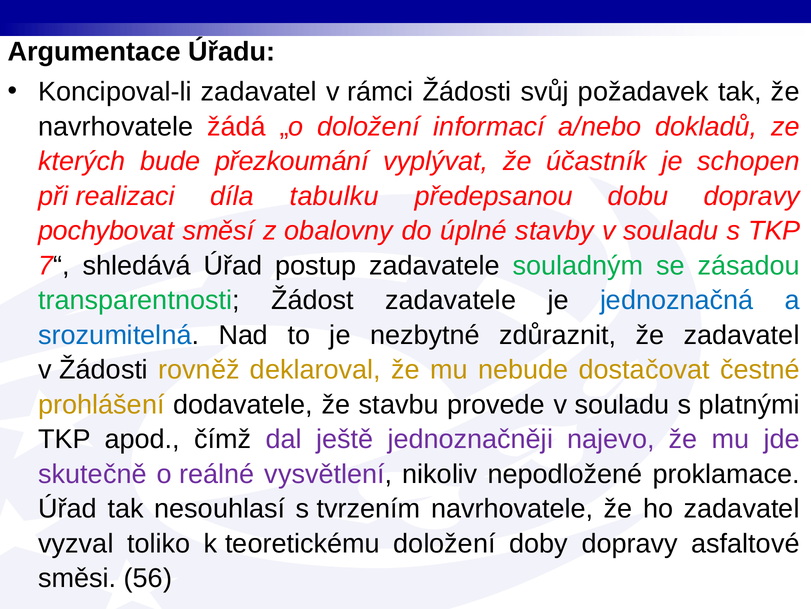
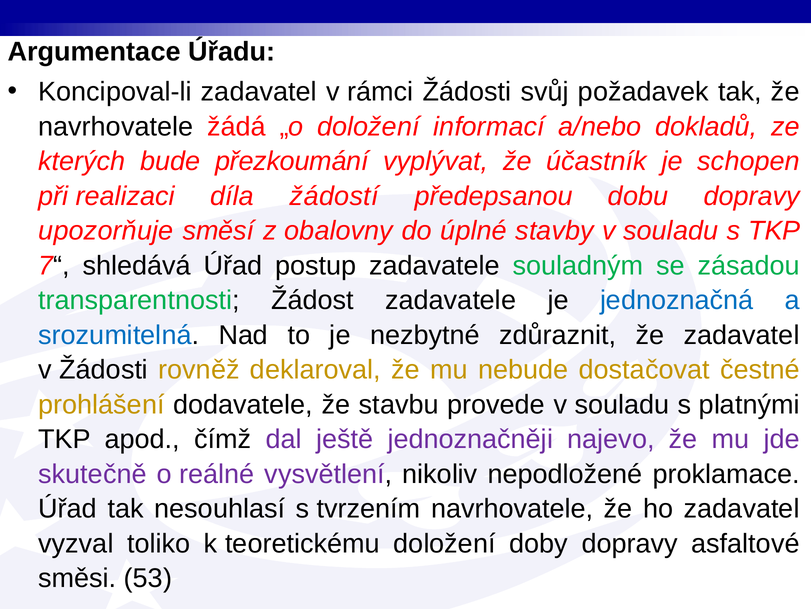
tabulku: tabulku -> žádostí
pochybovat: pochybovat -> upozorňuje
56: 56 -> 53
